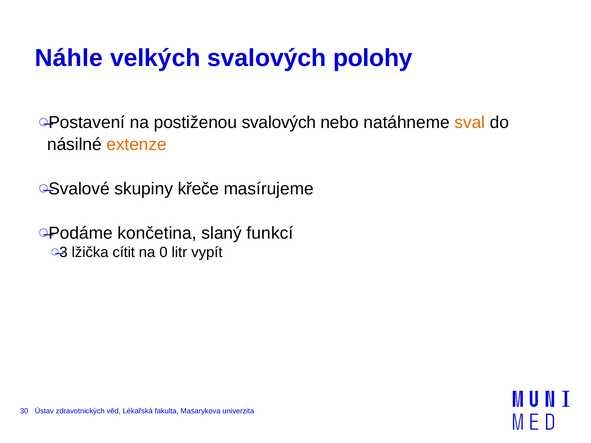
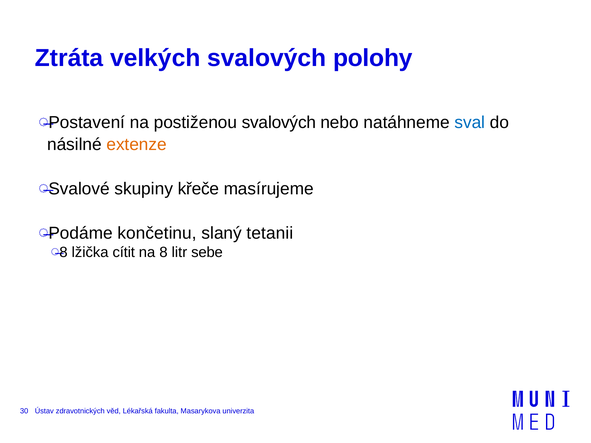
Náhle: Náhle -> Ztráta
sval colour: orange -> blue
končetina: končetina -> končetinu
funkcí: funkcí -> tetanii
3 at (63, 252): 3 -> 8
na 0: 0 -> 8
vypít: vypít -> sebe
